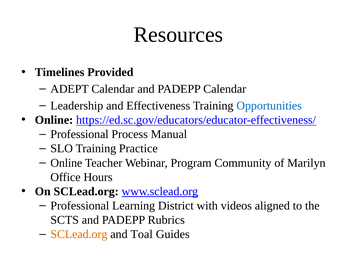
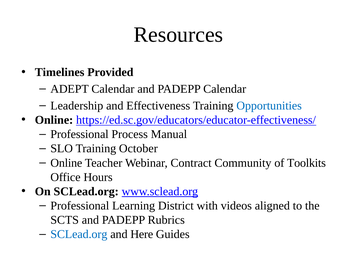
Practice: Practice -> October
Program: Program -> Contract
Marilyn: Marilyn -> Toolkits
SCLead.org at (79, 234) colour: orange -> blue
Toal: Toal -> Here
